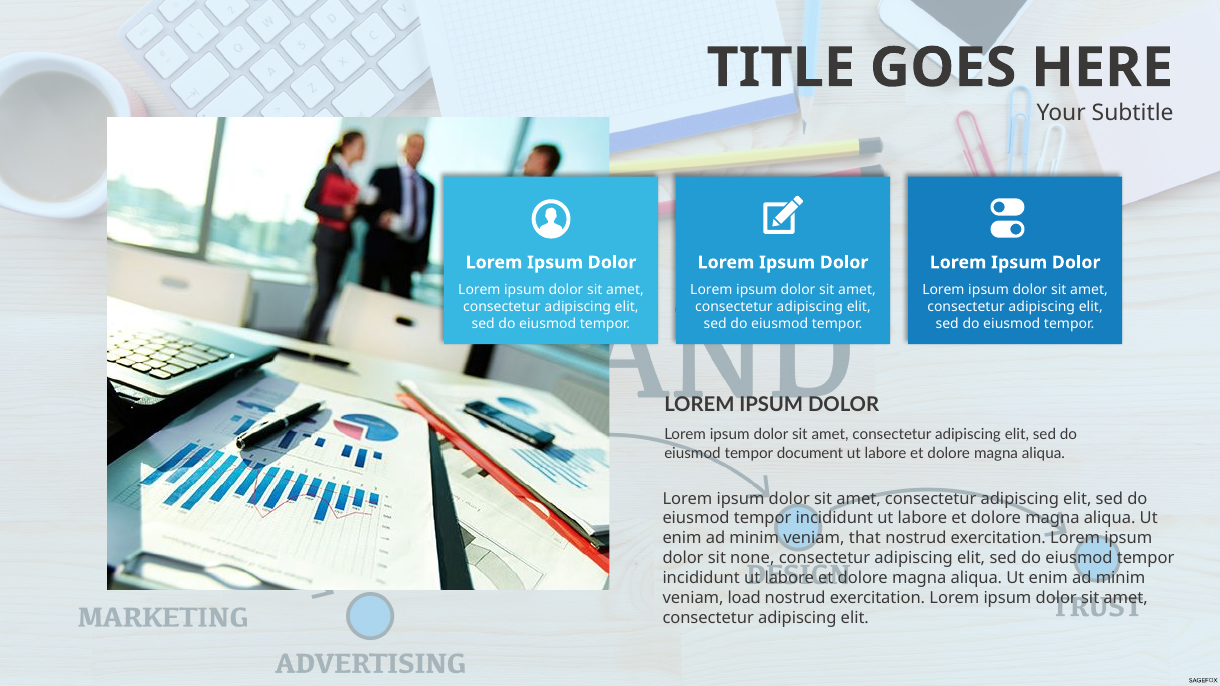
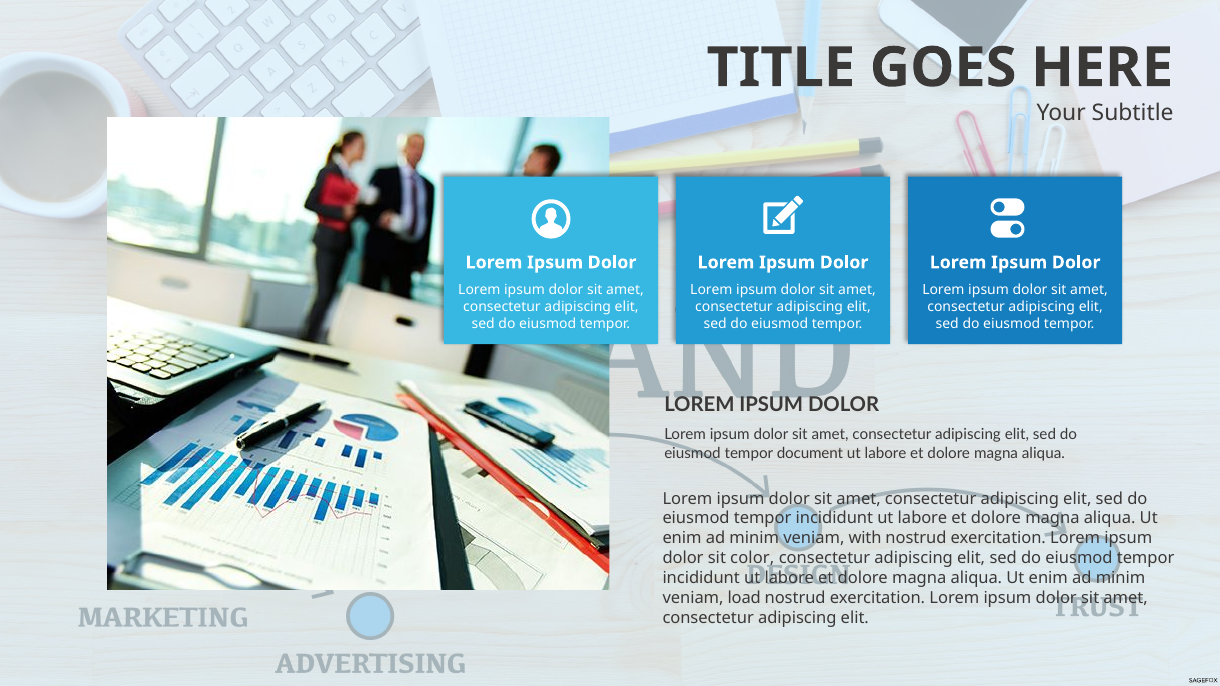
that: that -> with
none: none -> color
